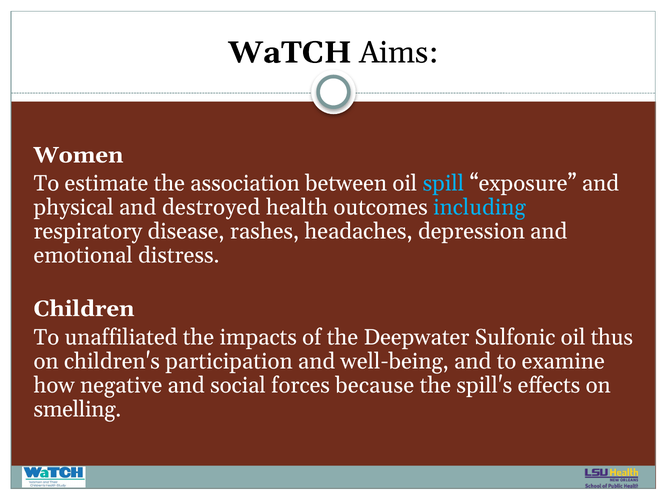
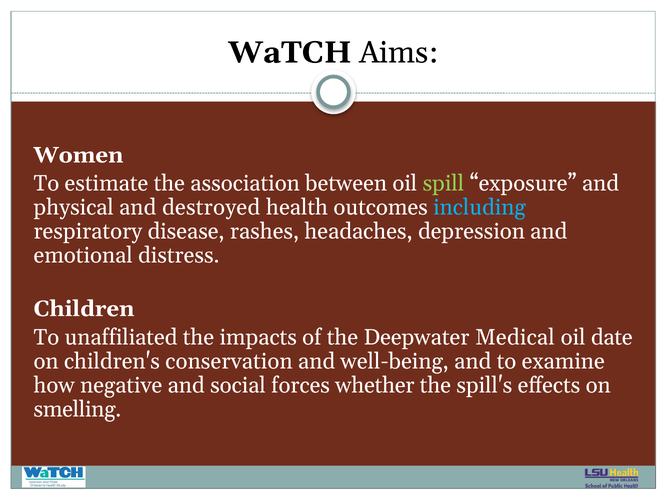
spill colour: light blue -> light green
Sulfonic: Sulfonic -> Medical
thus: thus -> date
participation: participation -> conservation
because: because -> whether
